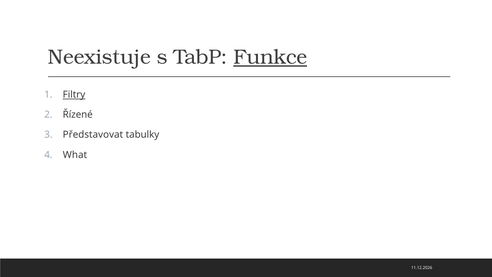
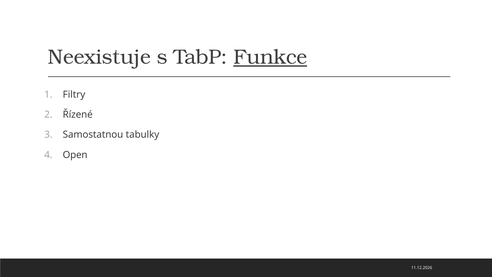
Filtry underline: present -> none
Představovat: Představovat -> Samostatnou
What: What -> Open
